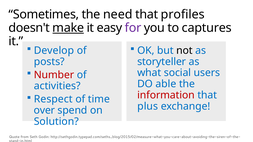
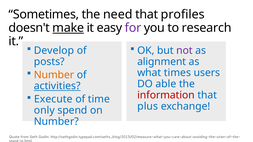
captures: captures -> research
not colour: black -> purple
storyteller: storyteller -> alignment
social: social -> times
Number at (54, 75) colour: red -> orange
activities underline: none -> present
Respect: Respect -> Execute
over: over -> only
Solution at (56, 122): Solution -> Number
